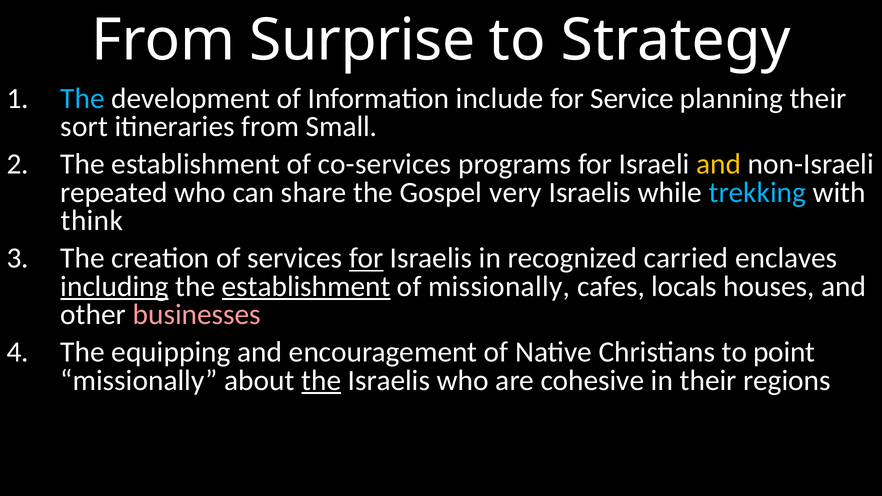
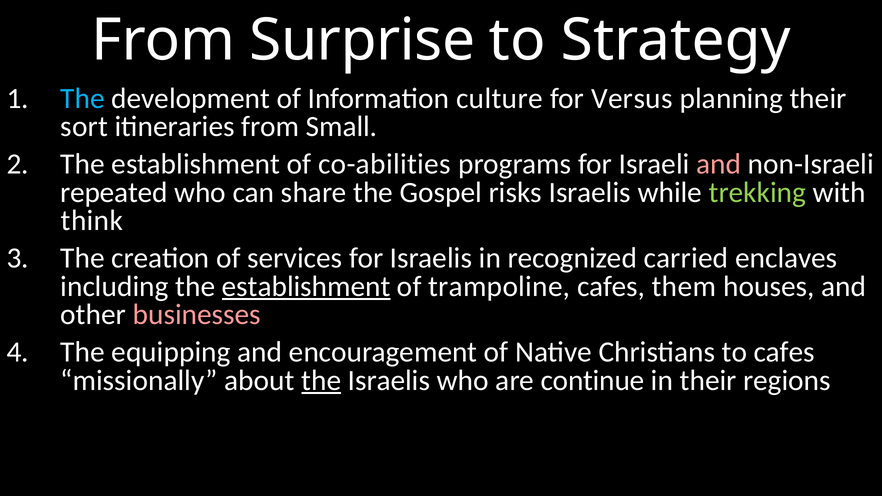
include: include -> culture
Service: Service -> Versus
co-services: co-services -> co-abilities
and at (719, 164) colour: yellow -> pink
very: very -> risks
trekking colour: light blue -> light green
for at (366, 258) underline: present -> none
including underline: present -> none
of missionally: missionally -> trampoline
locals: locals -> them
to point: point -> cafes
cohesive: cohesive -> continue
